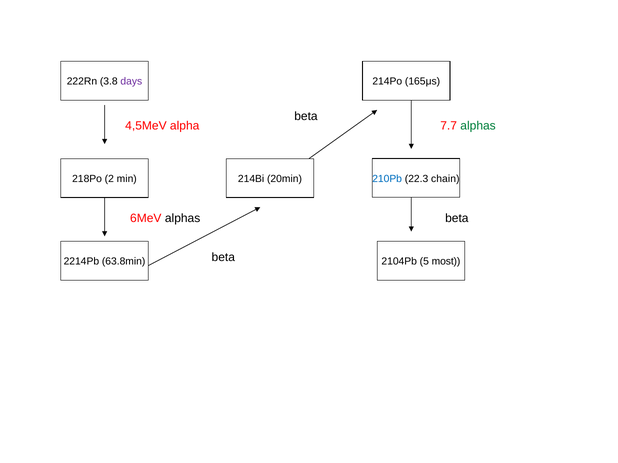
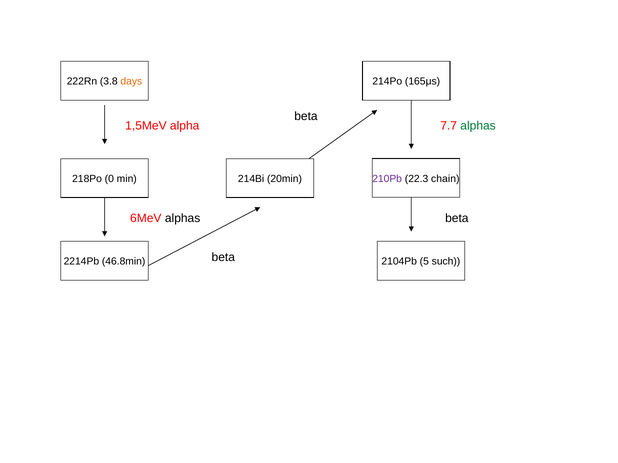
days colour: purple -> orange
4,5MeV: 4,5MeV -> 1,5MeV
210Pb colour: blue -> purple
2: 2 -> 0
63.8min: 63.8min -> 46.8min
most: most -> such
